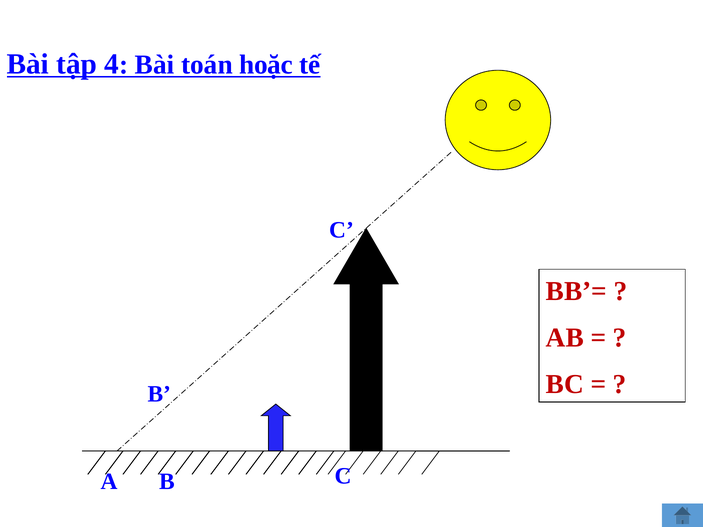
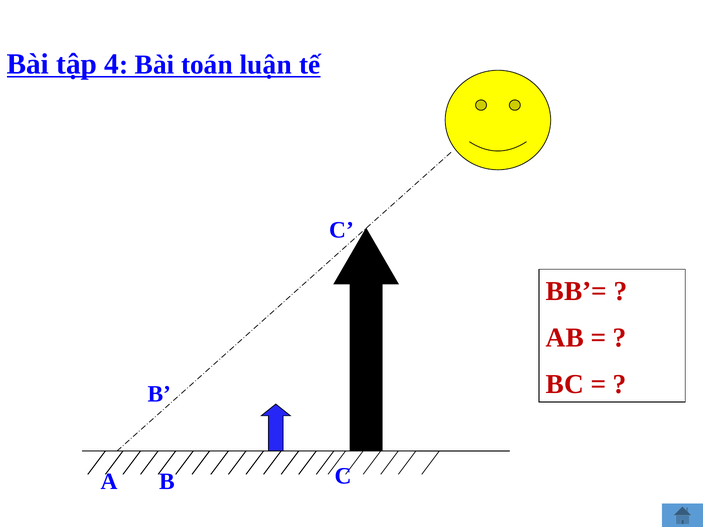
hoặc: hoặc -> luận
